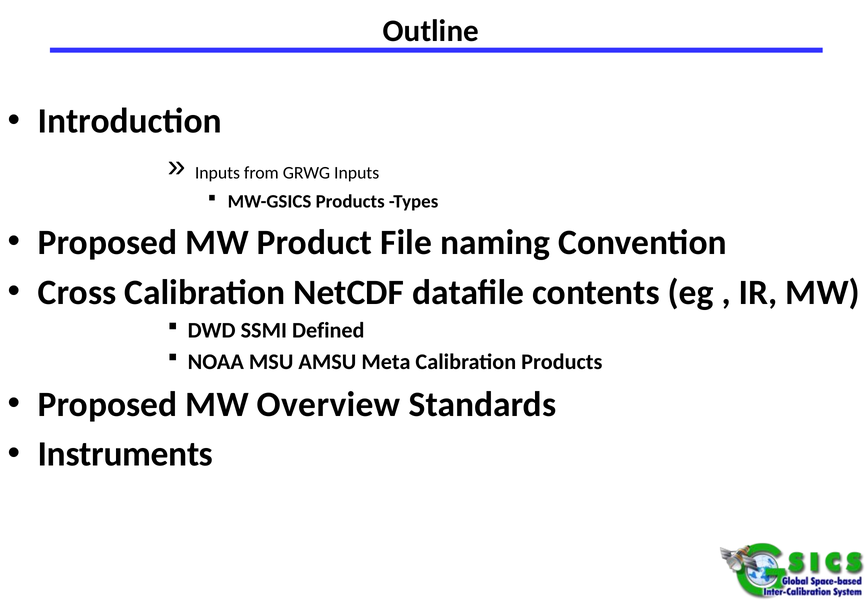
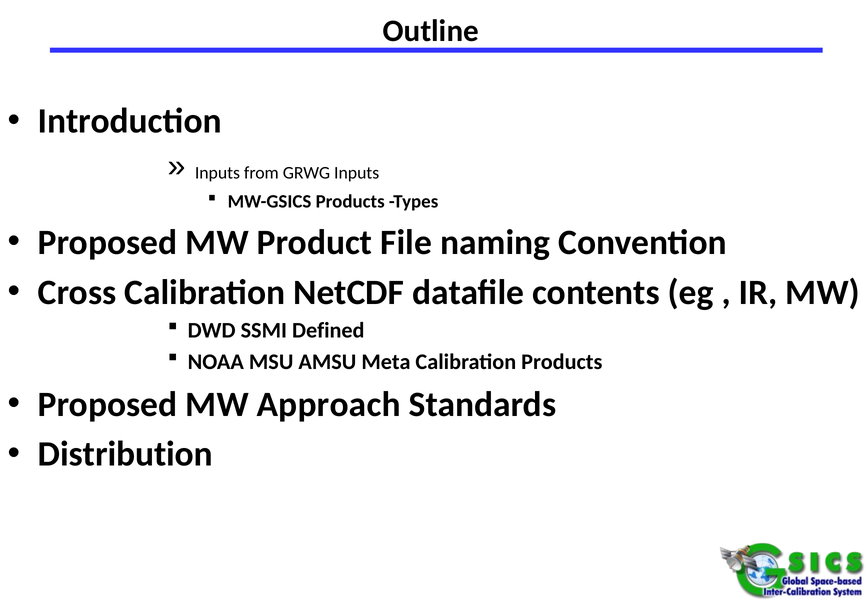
Overview: Overview -> Approach
Instruments: Instruments -> Distribution
